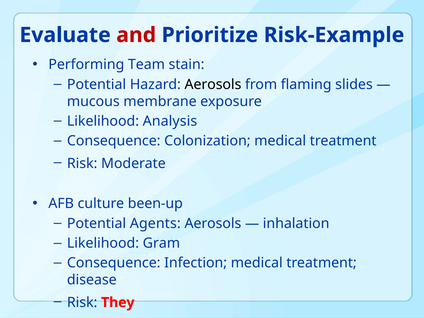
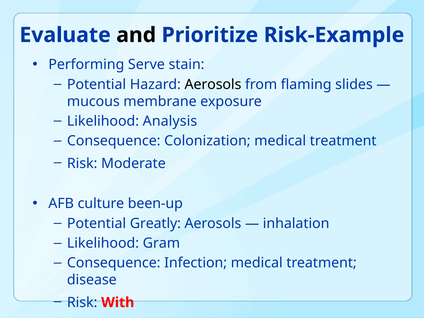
and colour: red -> black
Team: Team -> Serve
Agents: Agents -> Greatly
They: They -> With
